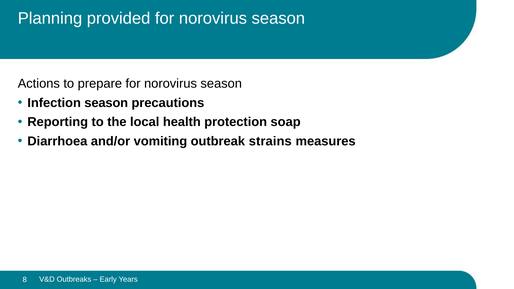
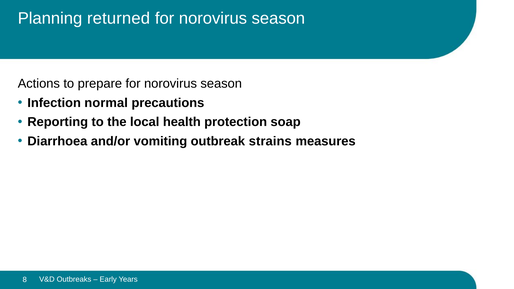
provided: provided -> returned
Infection season: season -> normal
